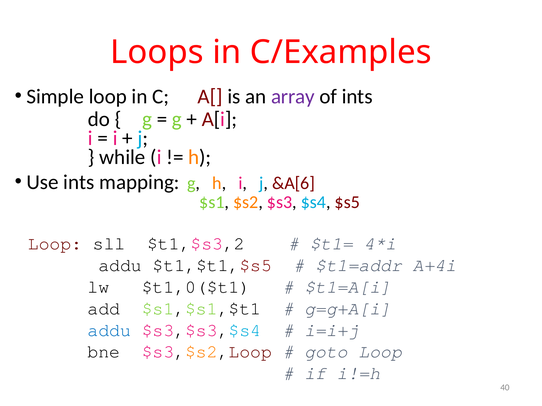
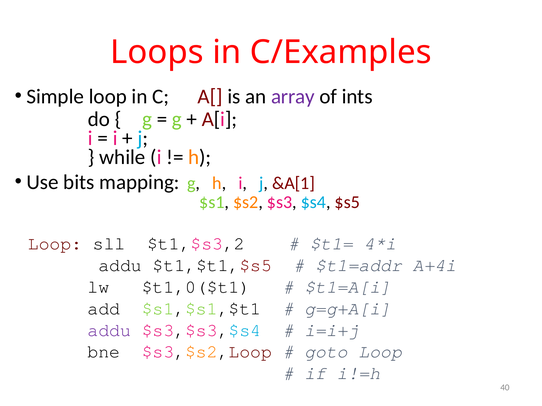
Use ints: ints -> bits
&A[6: &A[6 -> &A[1
addu at (109, 330) colour: blue -> purple
